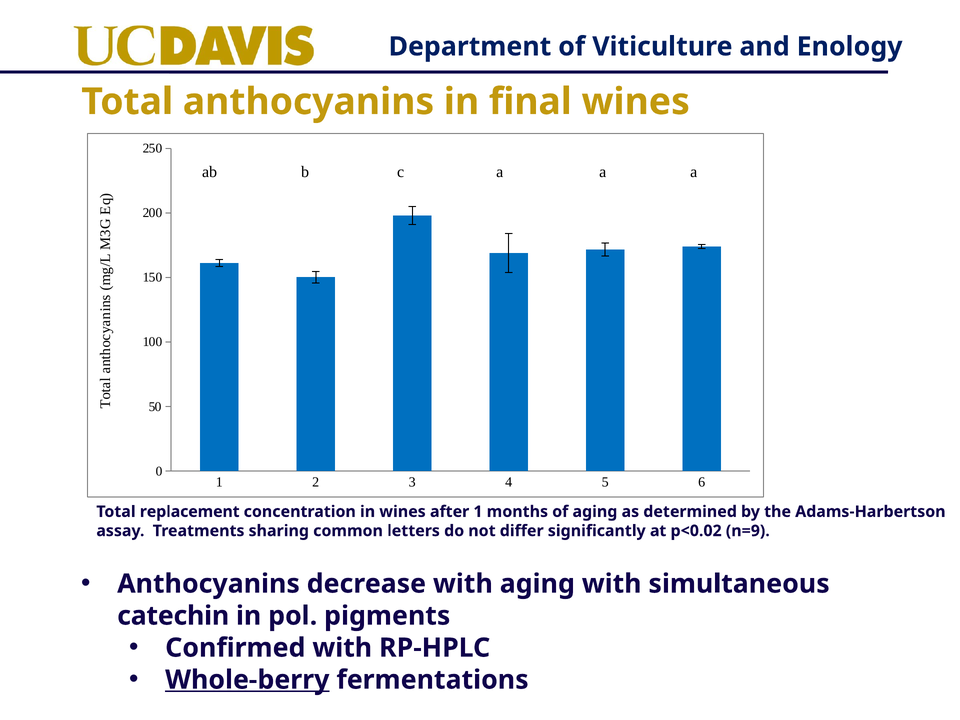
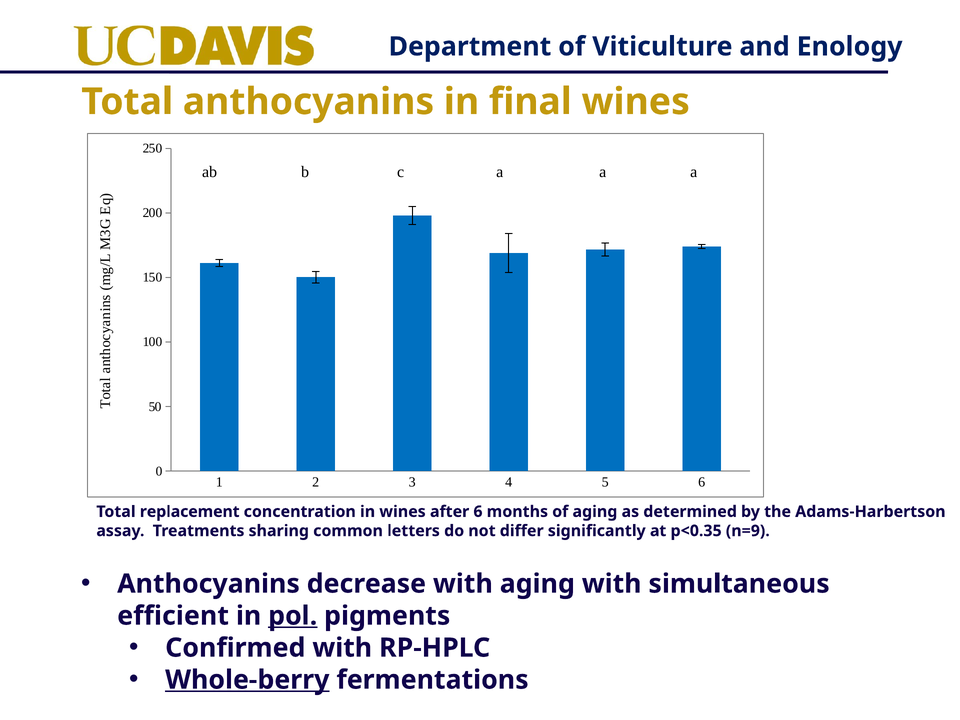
after 1: 1 -> 6
p<0.02: p<0.02 -> p<0.35
catechin: catechin -> efficient
pol underline: none -> present
